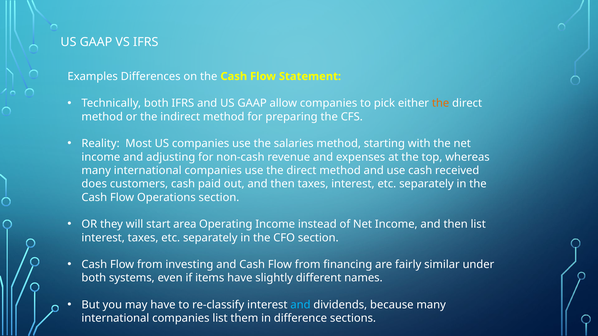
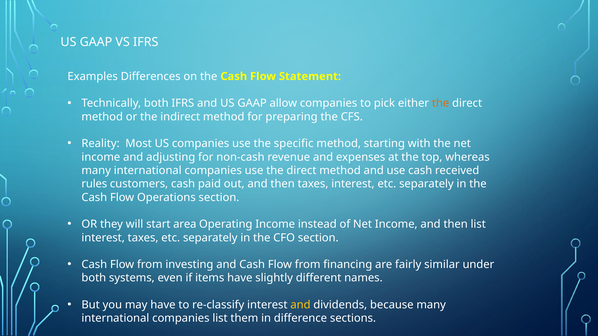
salaries: salaries -> specific
does: does -> rules
and at (300, 305) colour: light blue -> yellow
